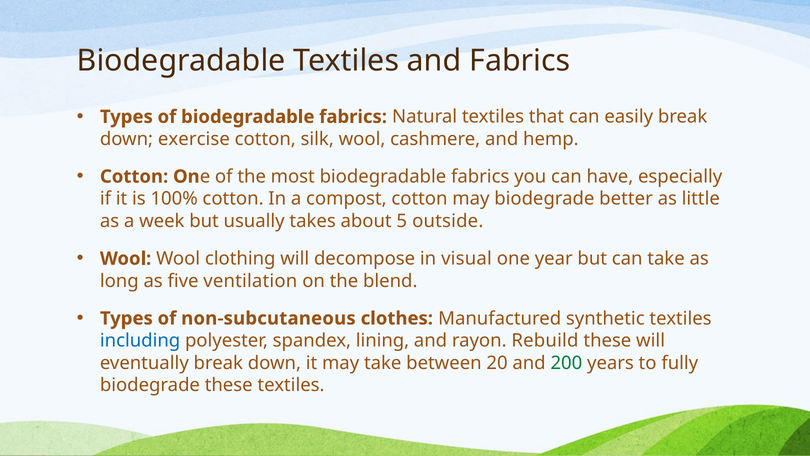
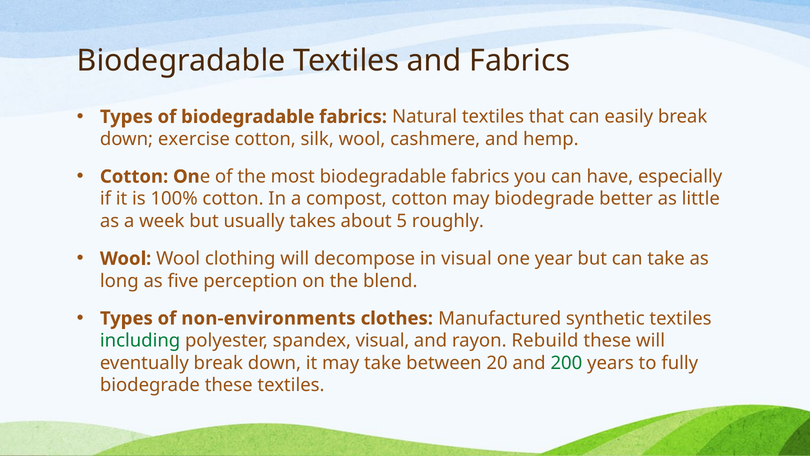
outside: outside -> roughly
ventilation: ventilation -> perception
non-subcutaneous: non-subcutaneous -> non-environments
including colour: blue -> green
spandex lining: lining -> visual
